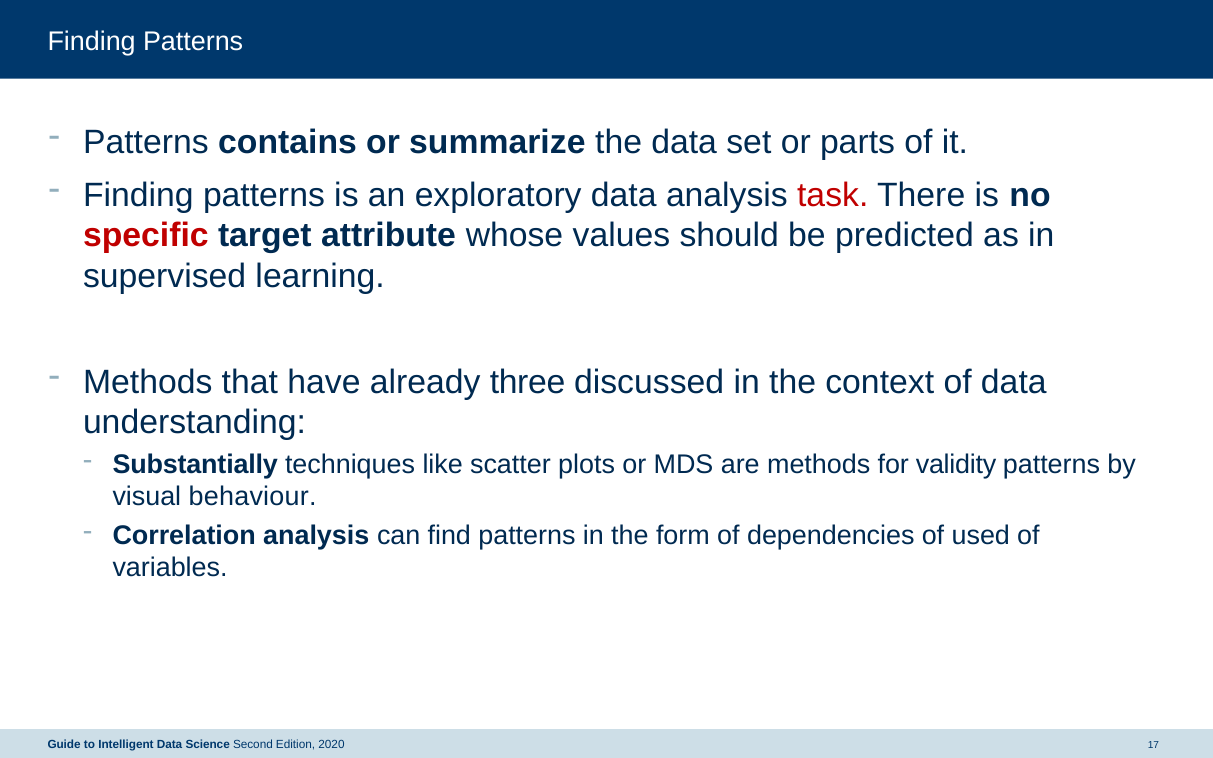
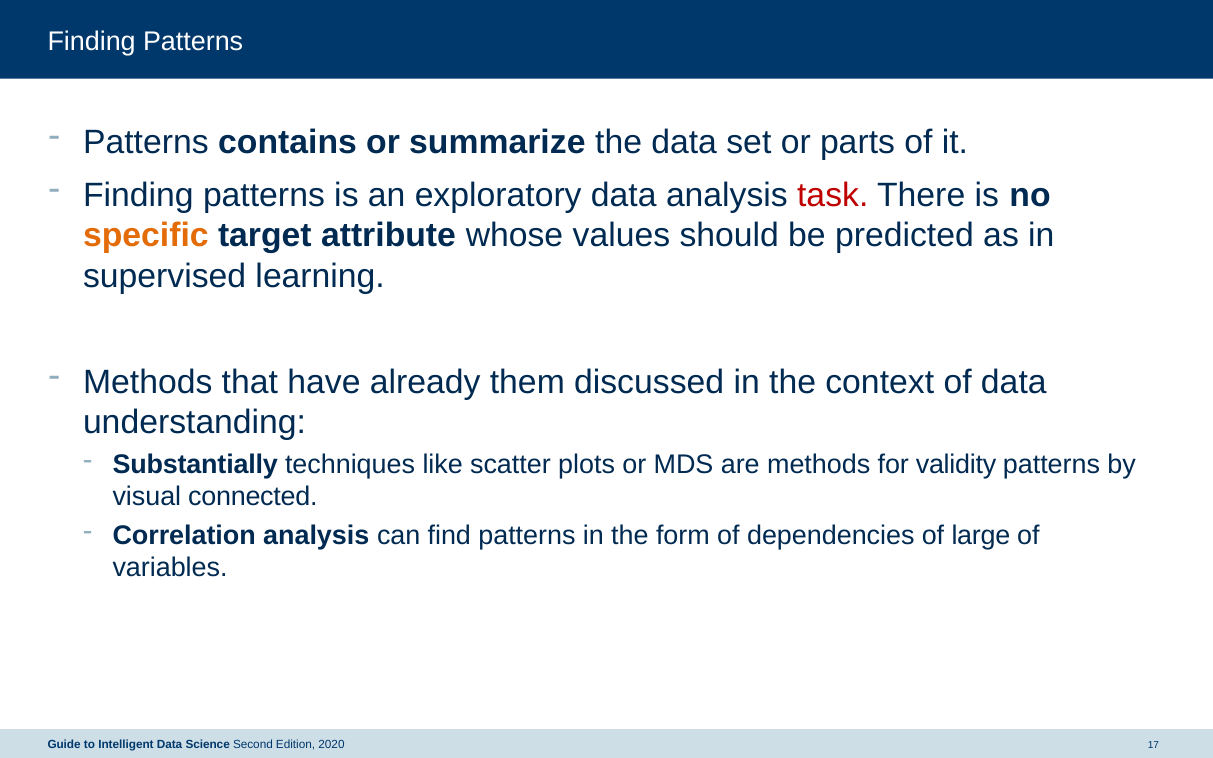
specific colour: red -> orange
three: three -> them
behaviour: behaviour -> connected
used: used -> large
